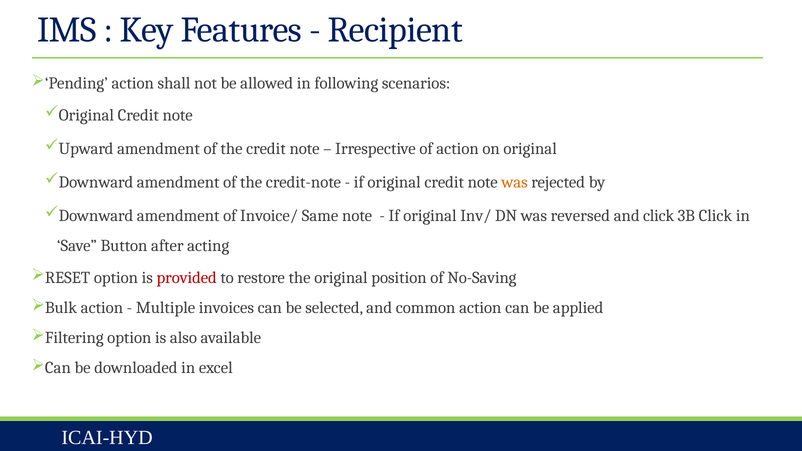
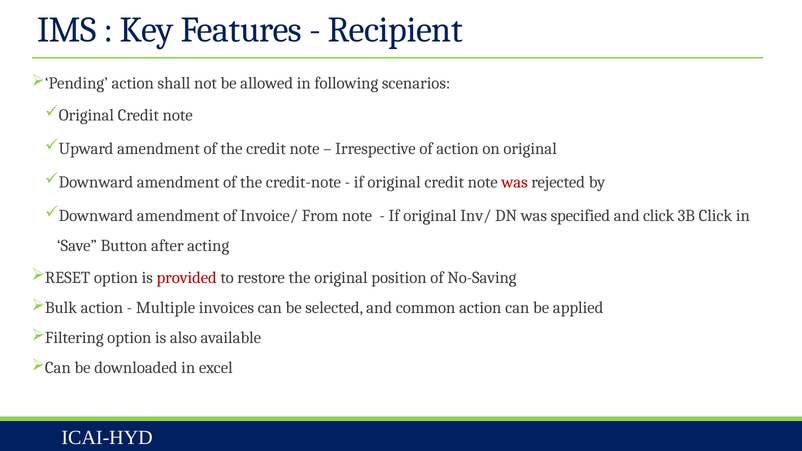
was at (515, 182) colour: orange -> red
Same: Same -> From
reversed: reversed -> specified
